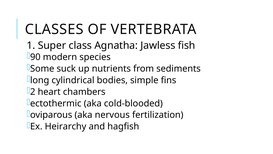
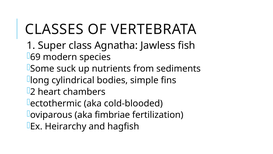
90: 90 -> 69
nervous: nervous -> fimbriae
